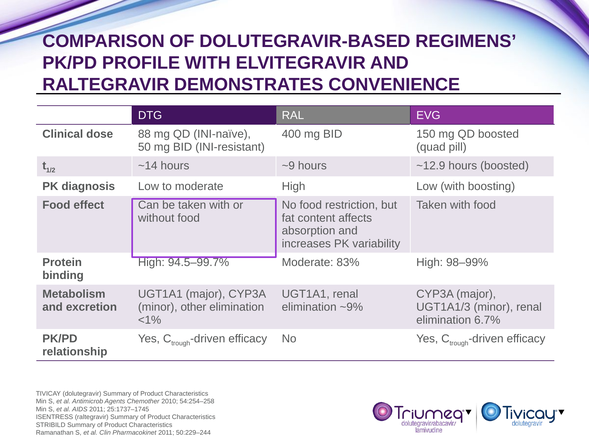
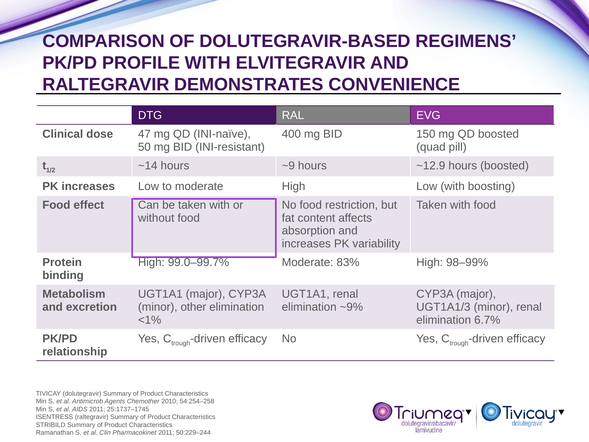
88: 88 -> 47
PK diagnosis: diagnosis -> increases
94.5–99.7%: 94.5–99.7% -> 99.0–99.7%
